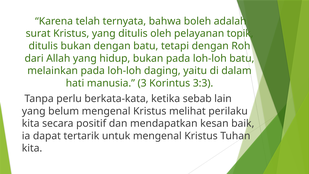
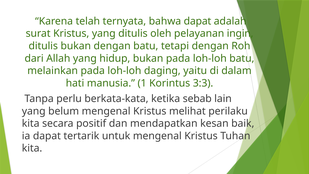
bahwa boleh: boleh -> dapat
topik: topik -> ingin
3: 3 -> 1
